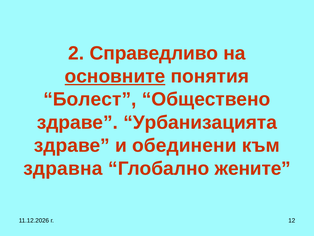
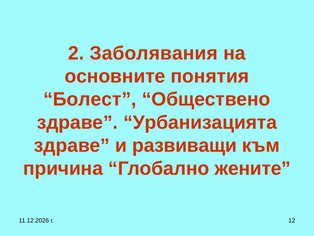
Справедливо: Справедливо -> Заболявания
основните underline: present -> none
обединени: обединени -> развиващи
здравна: здравна -> причина
